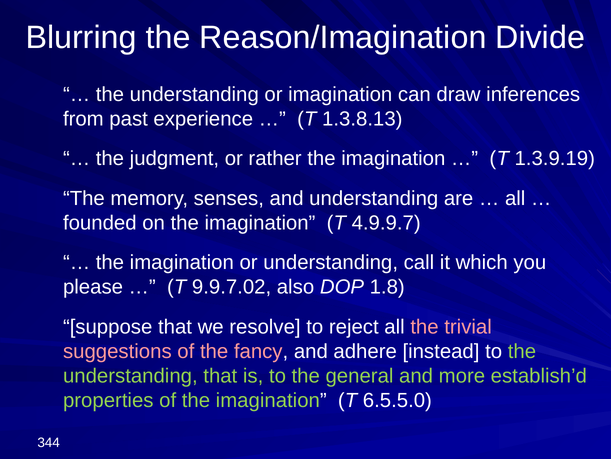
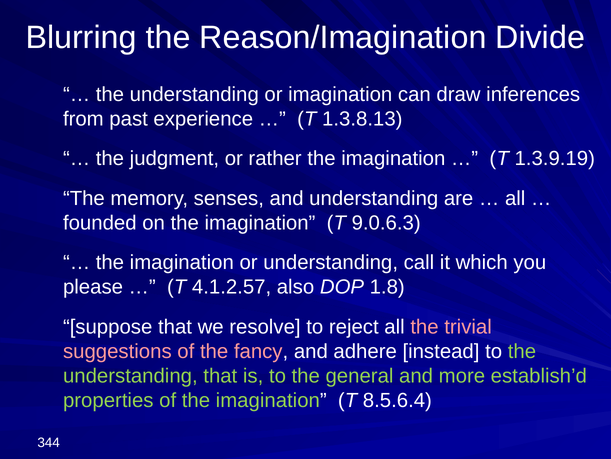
4.9.9.7: 4.9.9.7 -> 9.0.6.3
9.9.7.02: 9.9.7.02 -> 4.1.2.57
6.5.5.0: 6.5.5.0 -> 8.5.6.4
